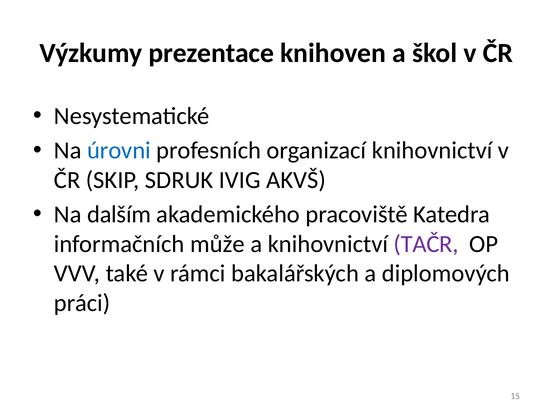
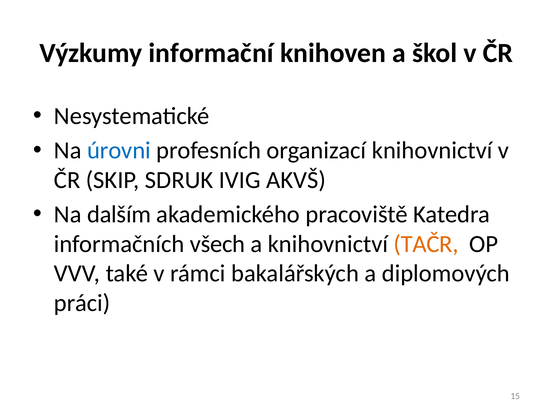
prezentace: prezentace -> informační
může: může -> všech
TAČR colour: purple -> orange
